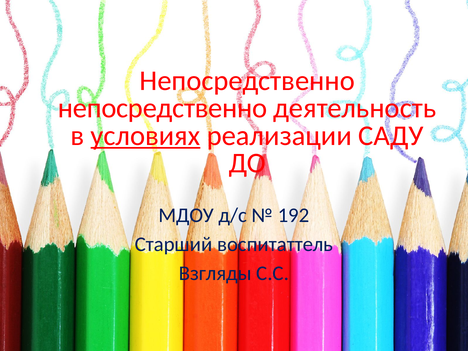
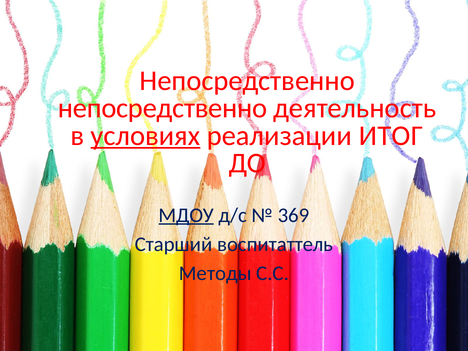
САДУ: САДУ -> ИТОГ
МДОУ underline: none -> present
192: 192 -> 369
Взгляды: Взгляды -> Методы
